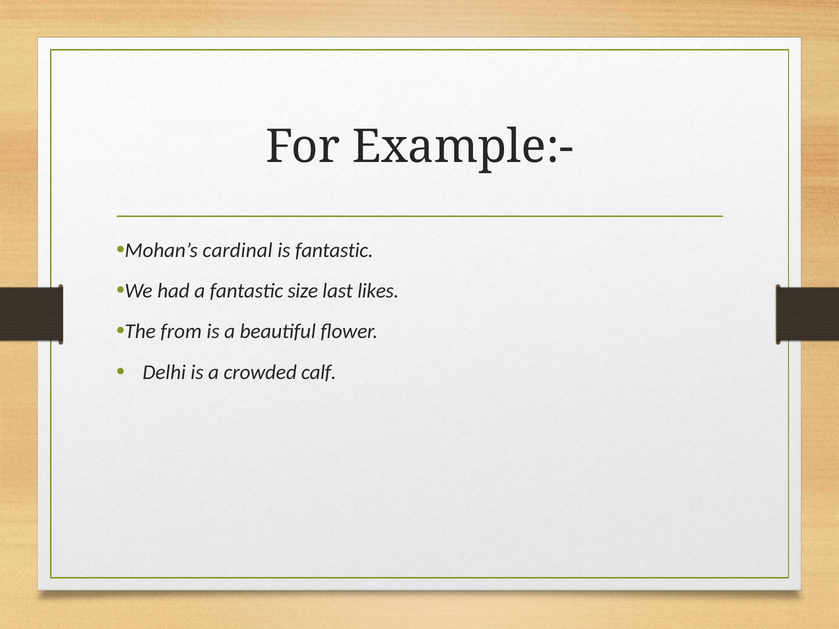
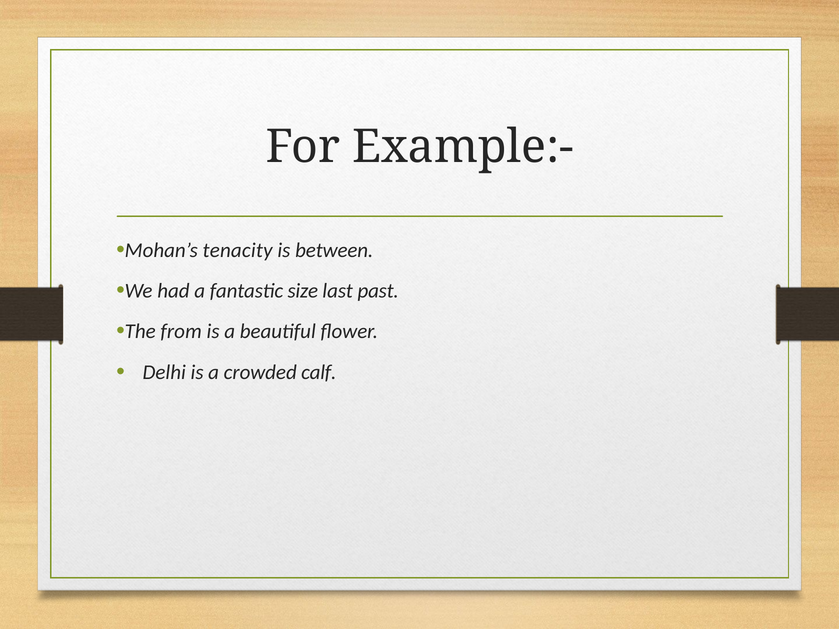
cardinal: cardinal -> tenacity
is fantastic: fantastic -> between
likes: likes -> past
